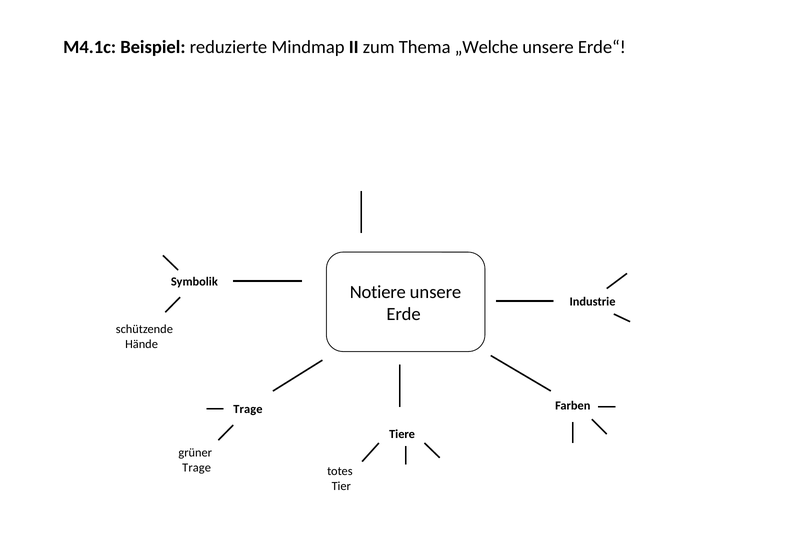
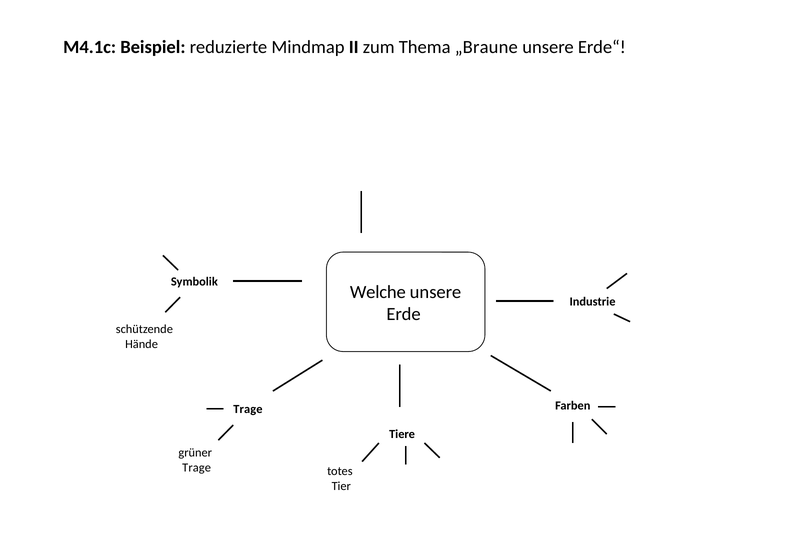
„Welche: „Welche -> „Braune
Notiere: Notiere -> Welche
